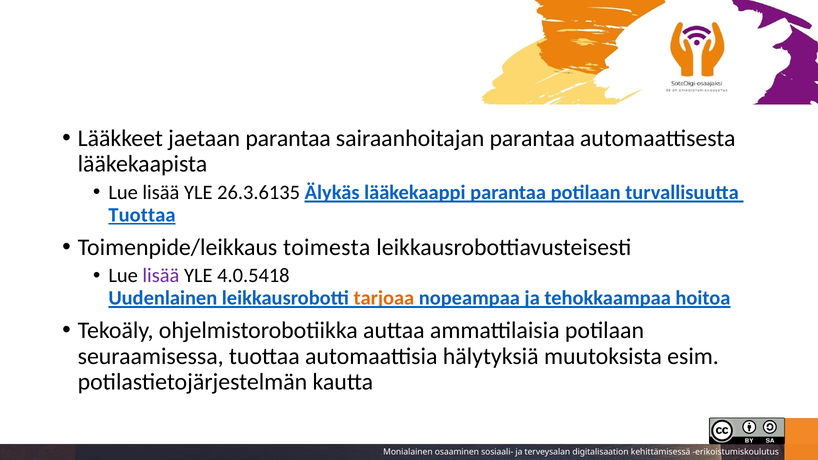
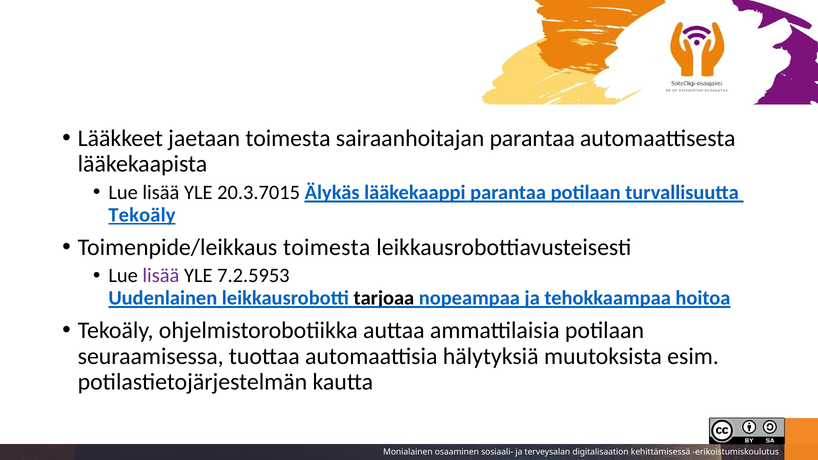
jaetaan parantaa: parantaa -> toimesta
26.3.6135: 26.3.6135 -> 20.3.7015
Tuottaa at (142, 215): Tuottaa -> Tekoäly
4.0.5418: 4.0.5418 -> 7.2.5953
tarjoaa colour: orange -> black
